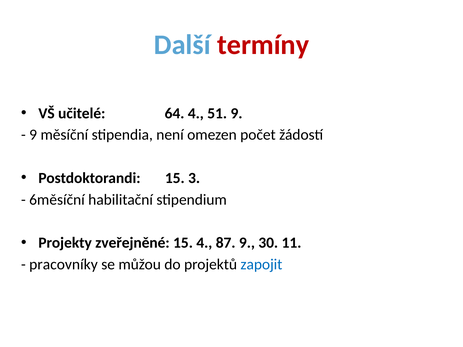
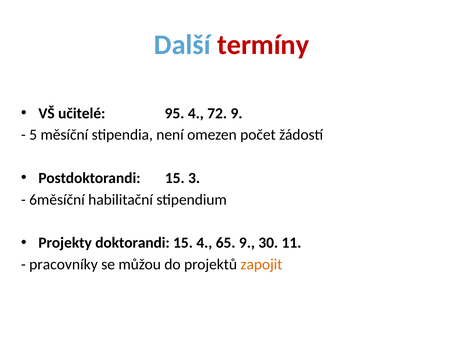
64: 64 -> 95
51: 51 -> 72
9 at (33, 135): 9 -> 5
zveřejněné: zveřejněné -> doktorandi
87: 87 -> 65
zapojit colour: blue -> orange
